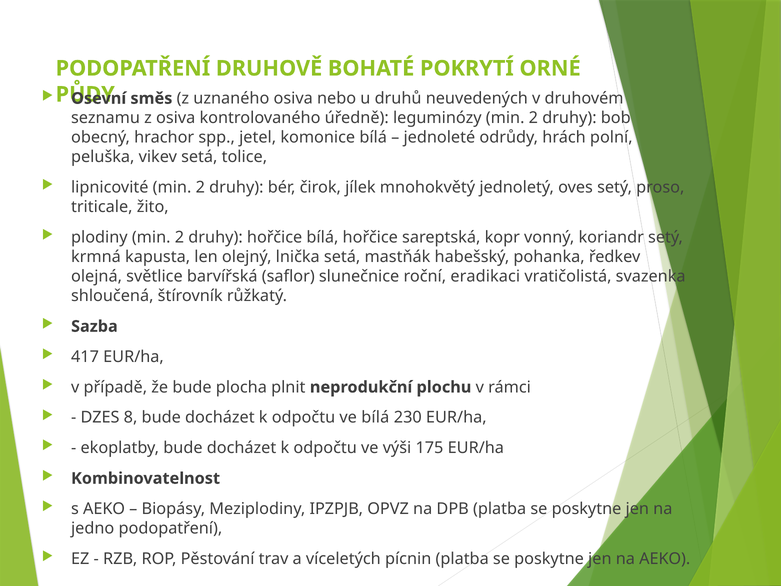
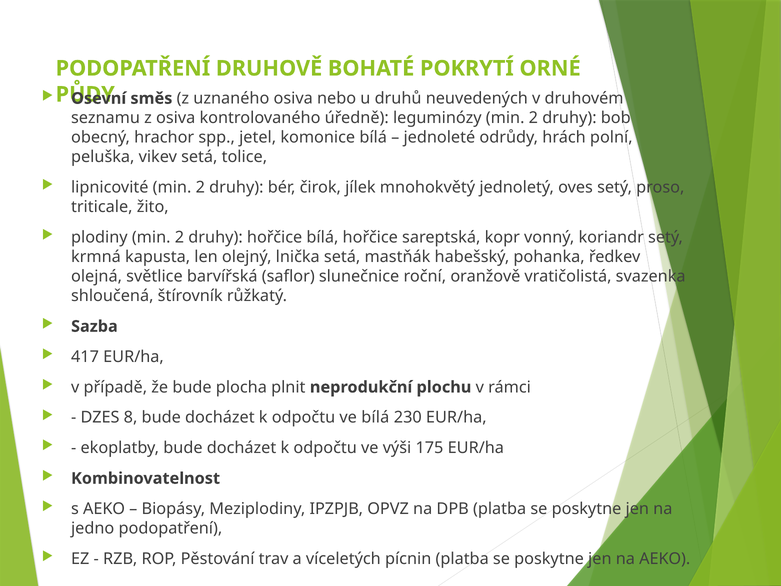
eradikaci: eradikaci -> oranžově
